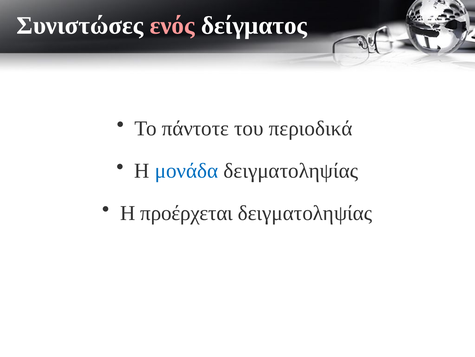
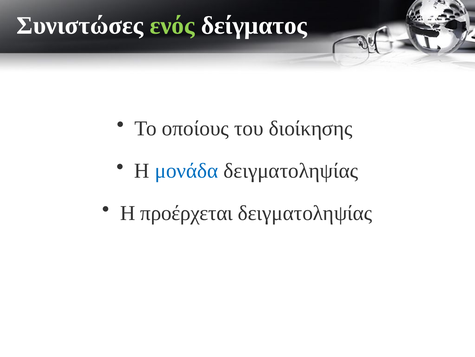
ενός colour: pink -> light green
πάντοτε: πάντοτε -> οποίους
περιοδικά: περιοδικά -> διοίκησης
